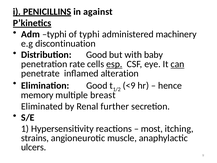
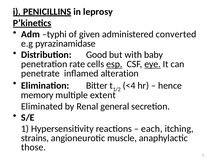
against: against -> leprosy
of typhi: typhi -> given
machinery: machinery -> converted
discontinuation: discontinuation -> pyrazinamidase
eye underline: none -> present
can underline: present -> none
Elimination Good: Good -> Bitter
<9: <9 -> <4
breast: breast -> extent
further: further -> general
most: most -> each
ulcers: ulcers -> those
